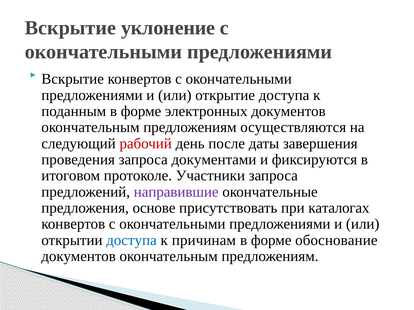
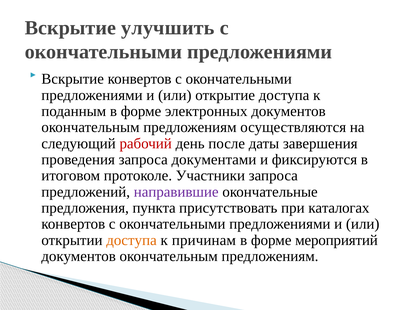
уклонение: уклонение -> улучшить
основе: основе -> пункта
доступа at (131, 241) colour: blue -> orange
обоснование: обоснование -> мероприятий
